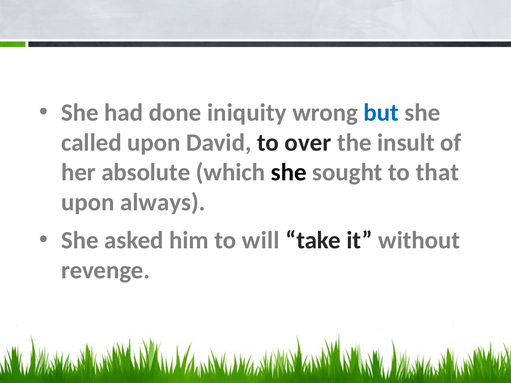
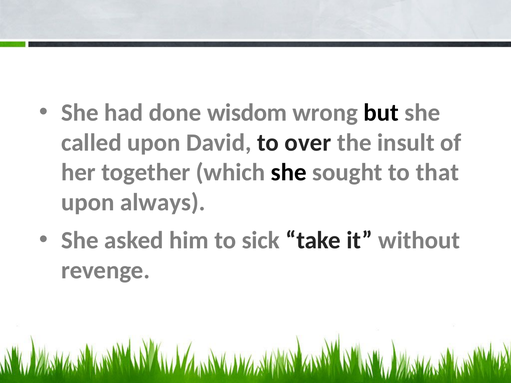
iniquity: iniquity -> wisdom
but colour: blue -> black
absolute: absolute -> together
will: will -> sick
